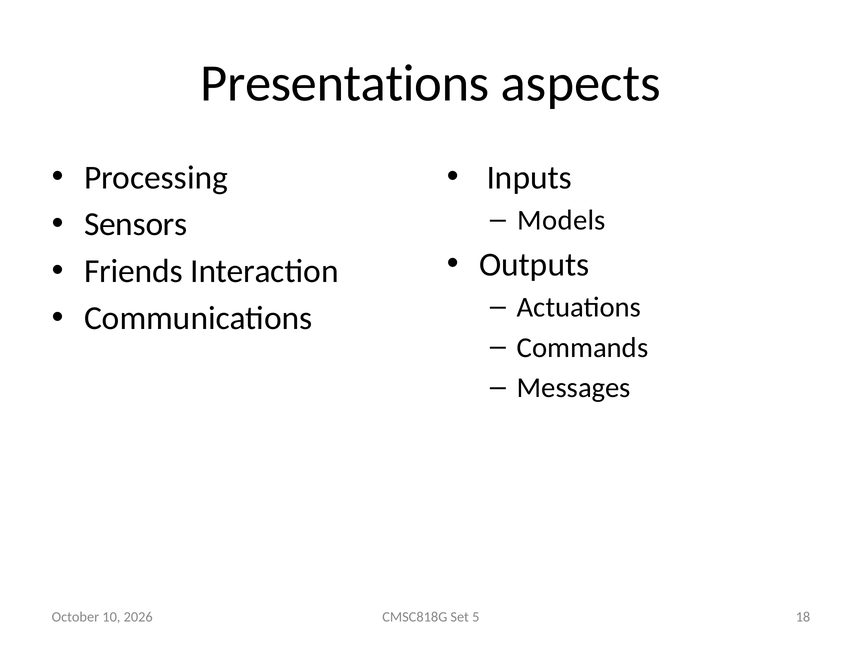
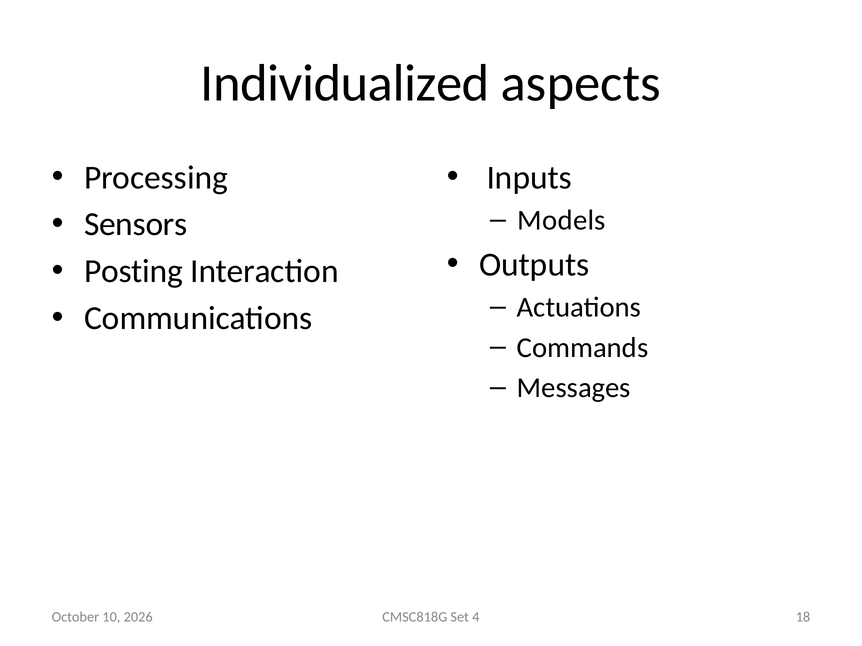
Presentations: Presentations -> Individualized
Friends: Friends -> Posting
5: 5 -> 4
